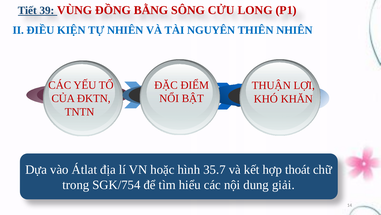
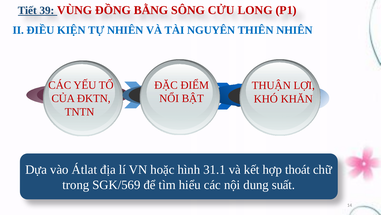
35.7: 35.7 -> 31.1
SGK/754: SGK/754 -> SGK/569
giải: giải -> suất
